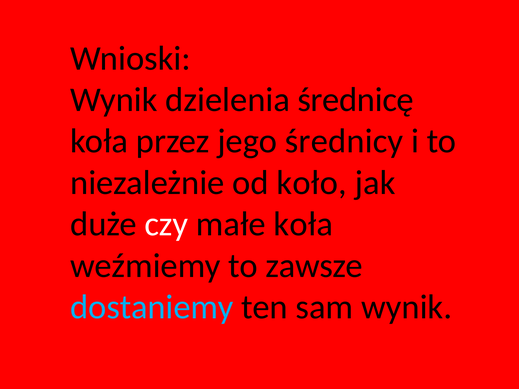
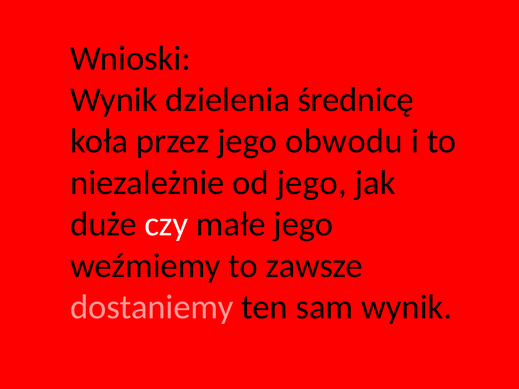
średnicy: średnicy -> obwodu
od koło: koło -> jego
małe koła: koła -> jego
dostaniemy colour: light blue -> pink
